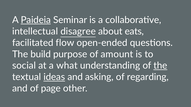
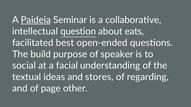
disagree: disagree -> question
flow: flow -> best
amount: amount -> speaker
what: what -> facial
the at (160, 66) underline: present -> none
ideas underline: present -> none
asking: asking -> stores
